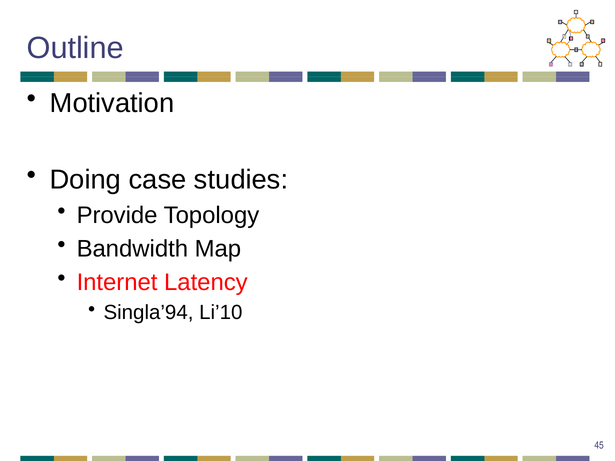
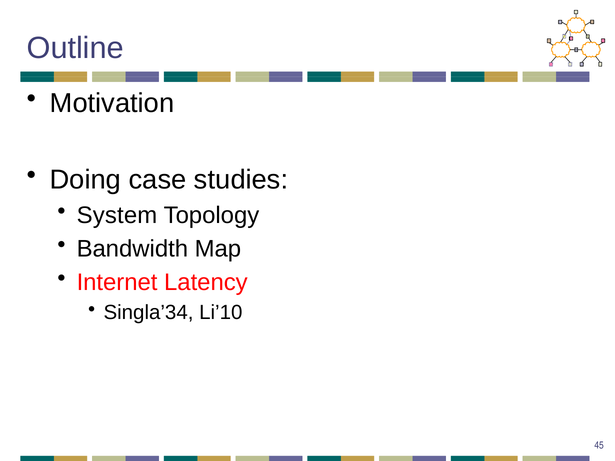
Provide: Provide -> System
Singla’94: Singla’94 -> Singla’34
